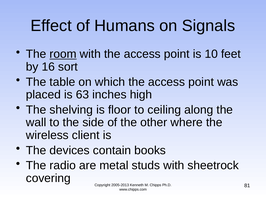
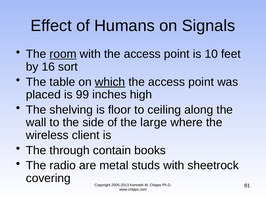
which underline: none -> present
63: 63 -> 99
other: other -> large
devices: devices -> through
